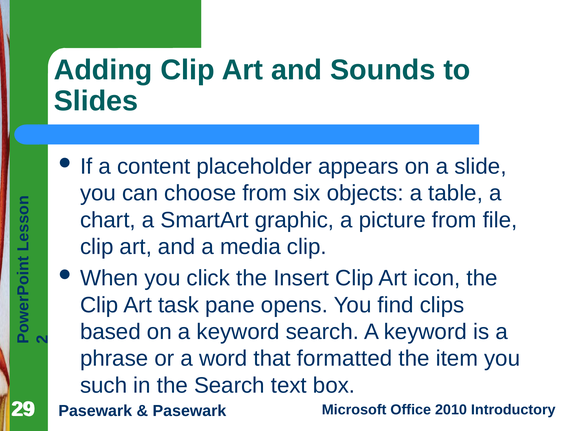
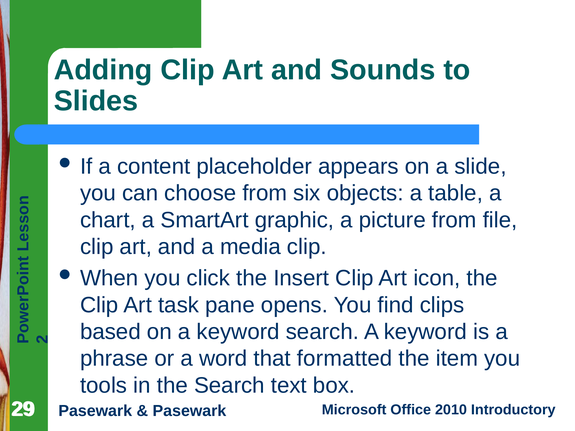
such: such -> tools
